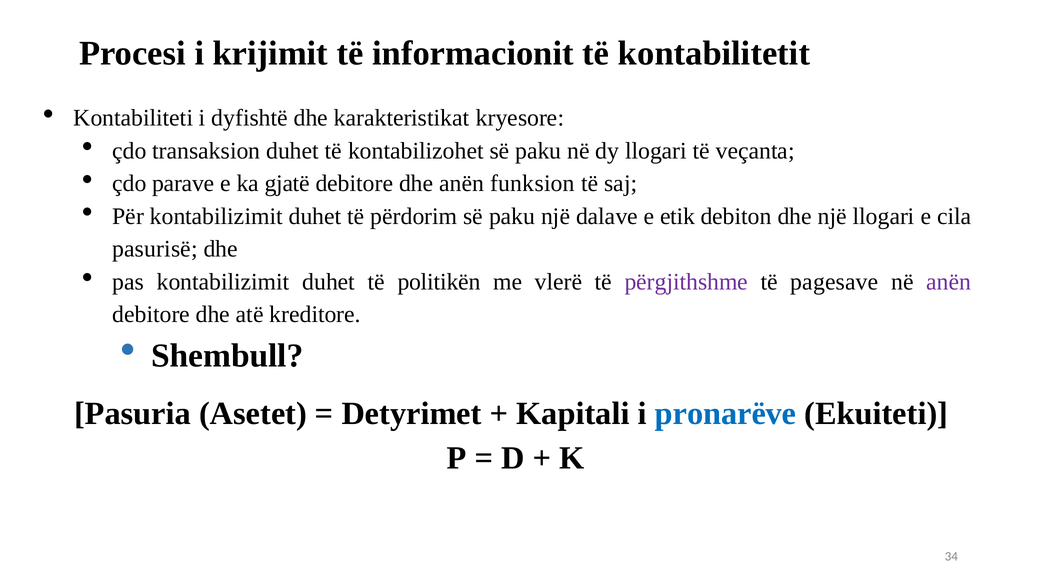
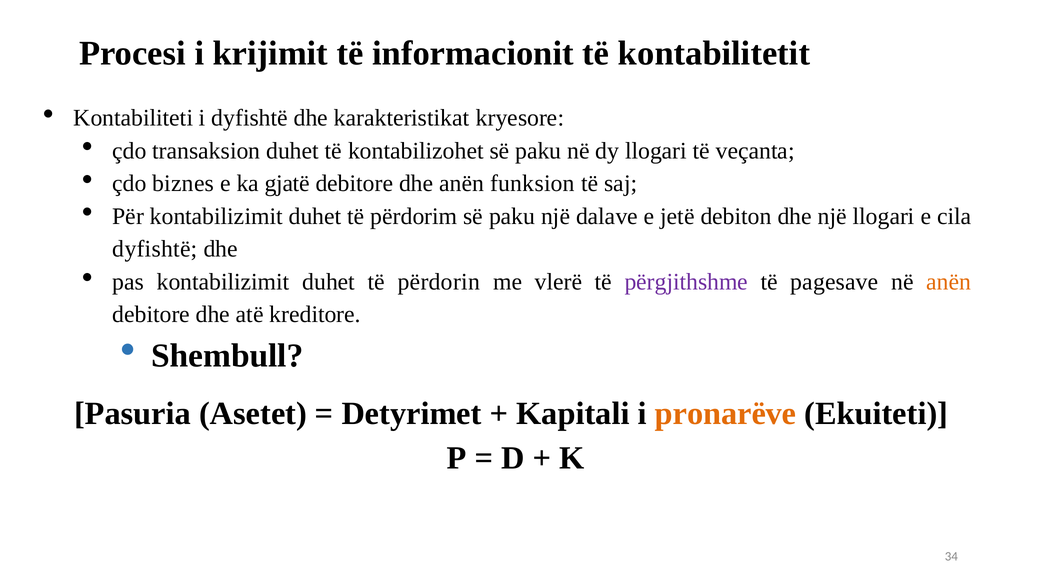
parave: parave -> biznes
etik: etik -> jetë
pasurisë at (155, 249): pasurisë -> dyfishtë
politikën: politikën -> përdorin
anën at (949, 282) colour: purple -> orange
pronarëve colour: blue -> orange
